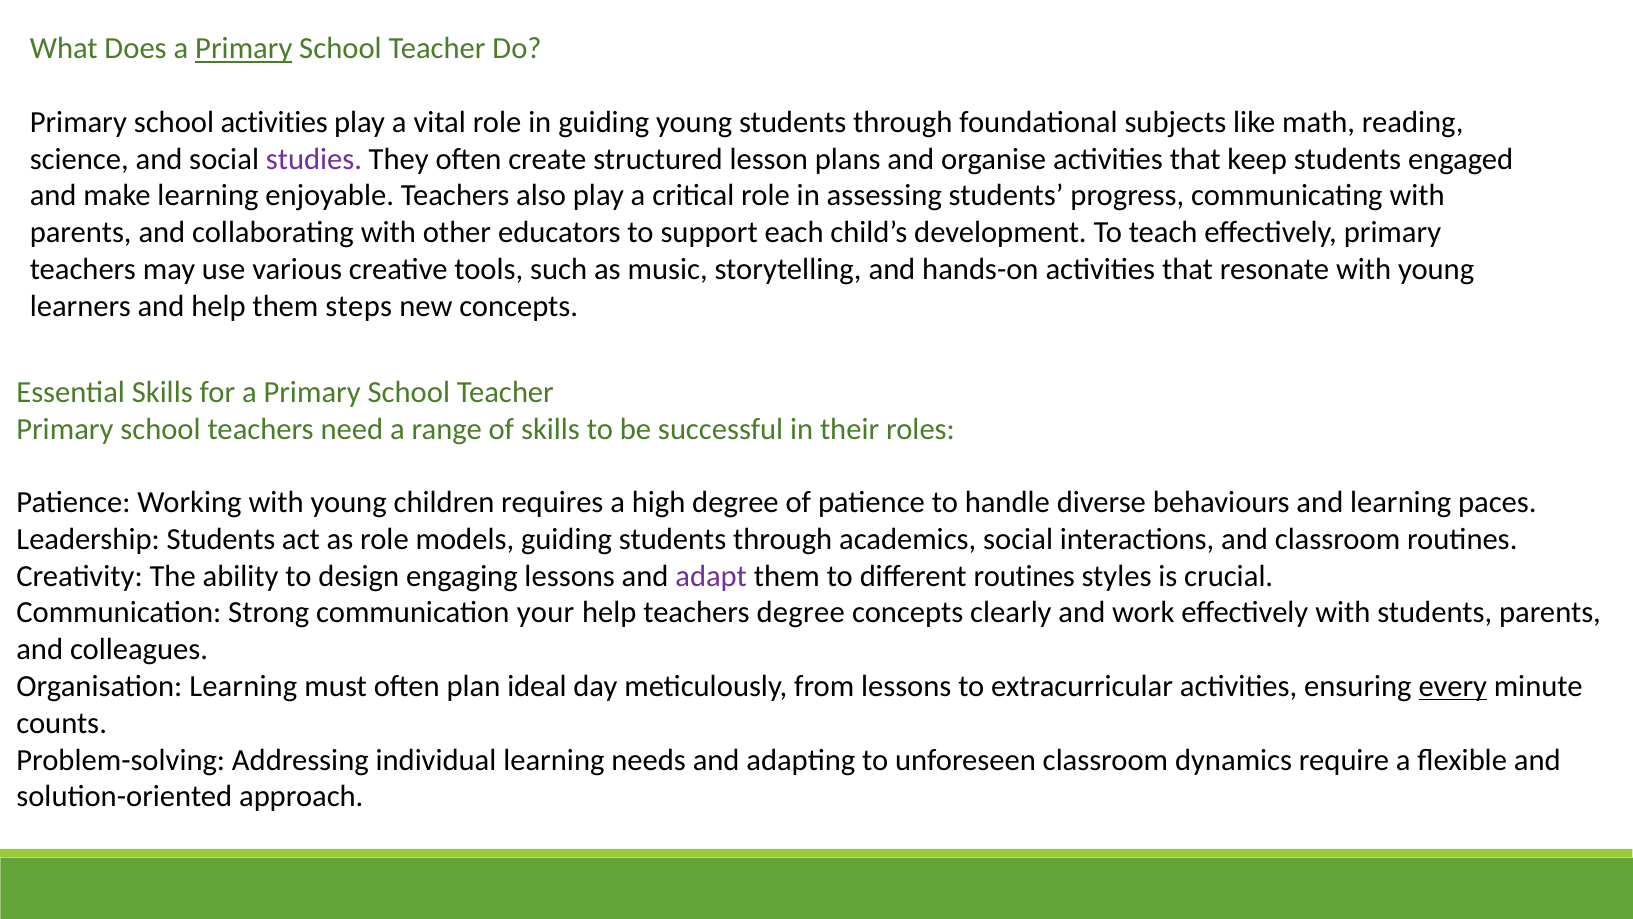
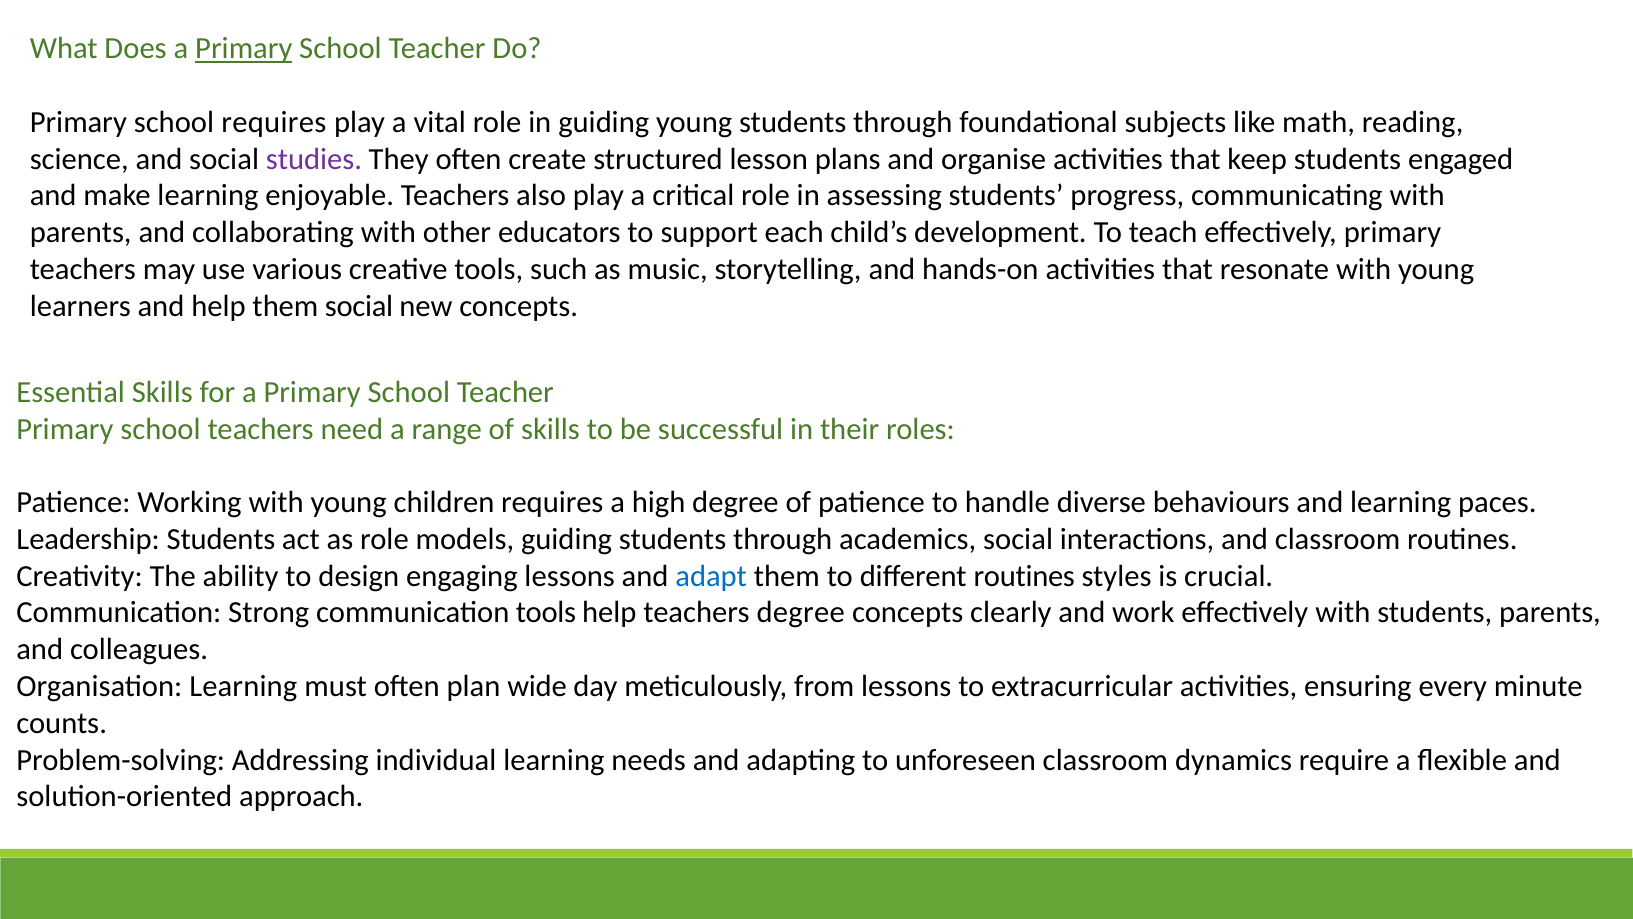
school activities: activities -> requires
them steps: steps -> social
adapt colour: purple -> blue
communication your: your -> tools
ideal: ideal -> wide
every underline: present -> none
